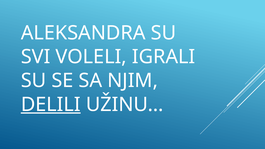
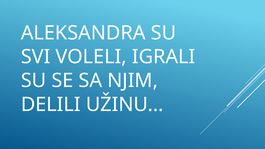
DELILI underline: present -> none
